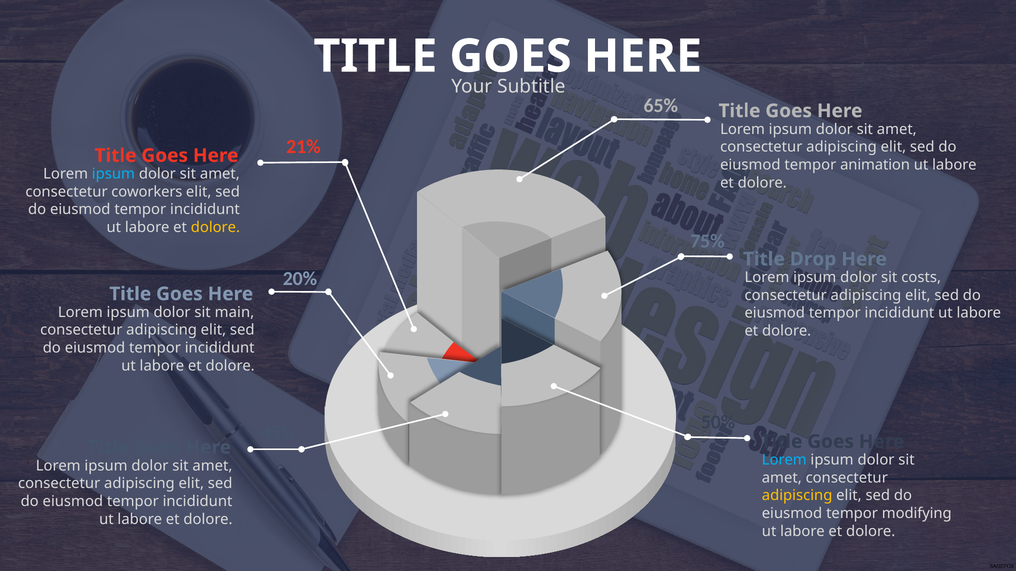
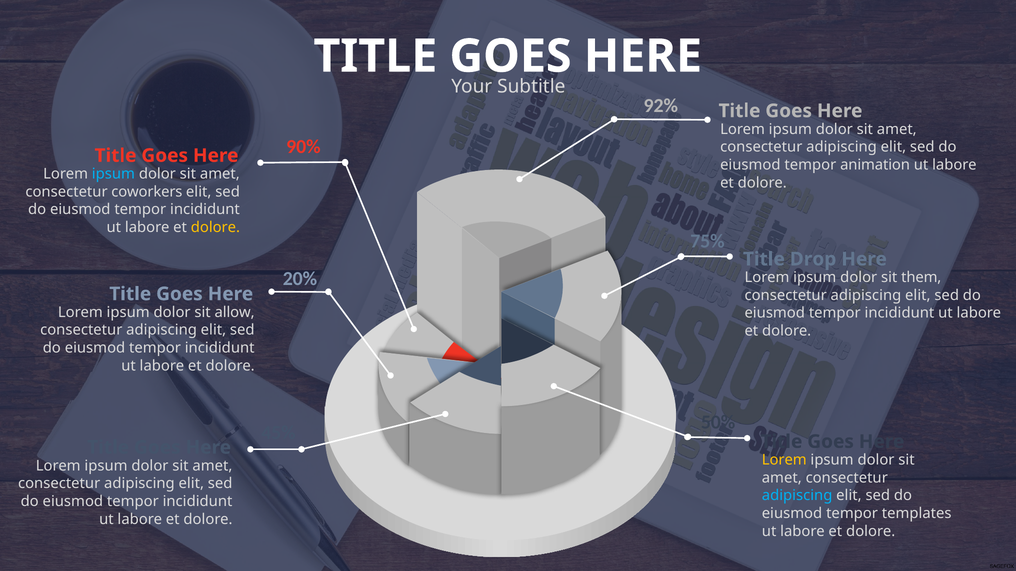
65%: 65% -> 92%
21%: 21% -> 90%
costs: costs -> them
main: main -> allow
Lorem at (784, 460) colour: light blue -> yellow
adipiscing at (797, 496) colour: yellow -> light blue
modifying: modifying -> templates
